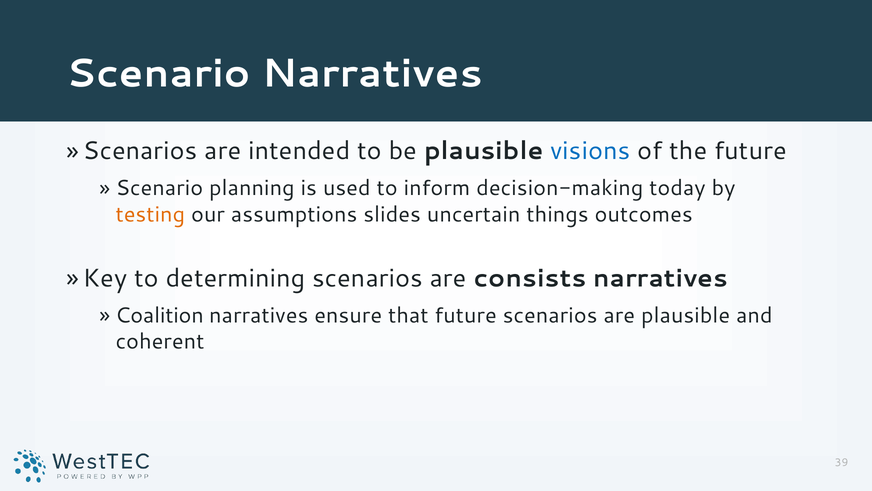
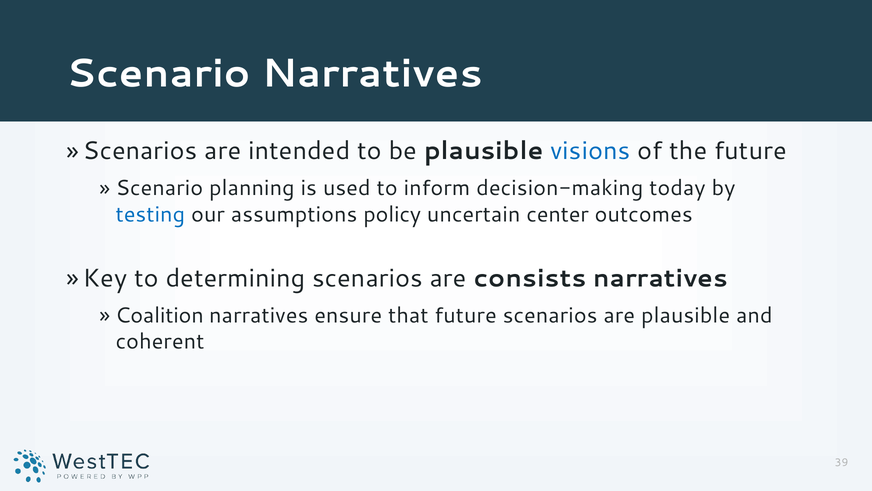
testing colour: orange -> blue
slides: slides -> policy
things: things -> center
